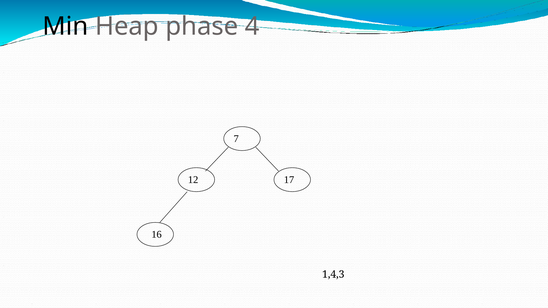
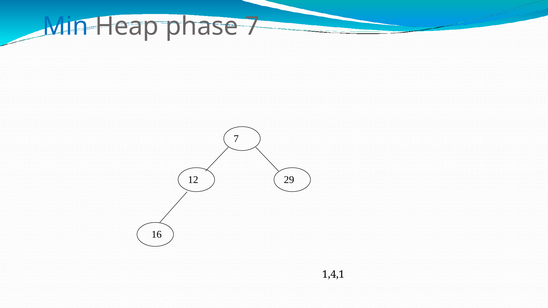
Min colour: black -> blue
phase 4: 4 -> 7
17: 17 -> 29
1,4,3: 1,4,3 -> 1,4,1
